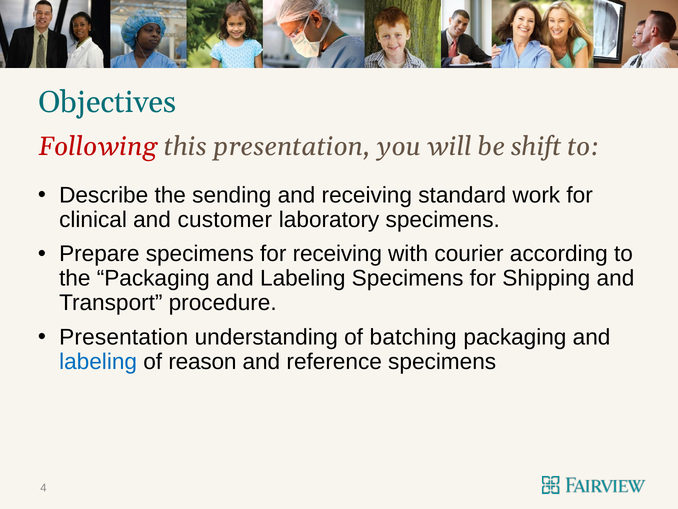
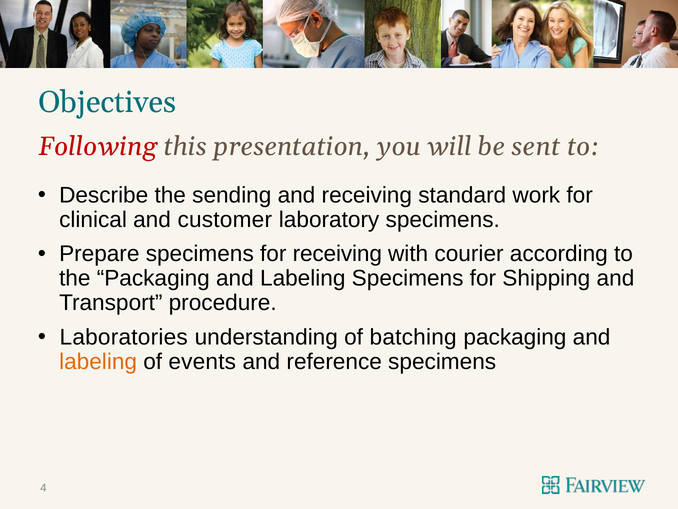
shift: shift -> sent
Presentation at (124, 337): Presentation -> Laboratories
labeling at (98, 361) colour: blue -> orange
reason: reason -> events
